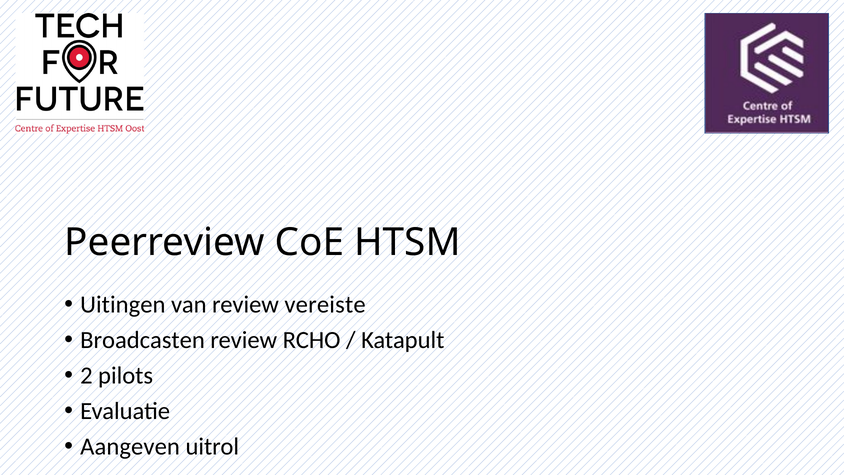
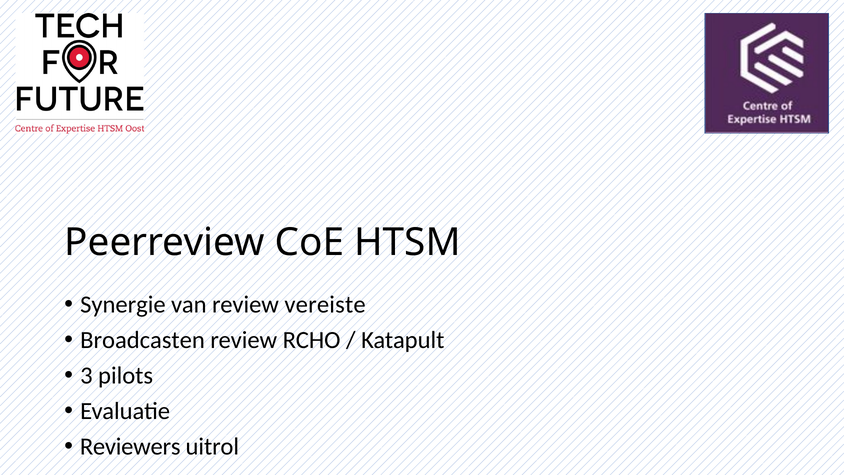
Uitingen: Uitingen -> Synergie
2: 2 -> 3
Aangeven: Aangeven -> Reviewers
